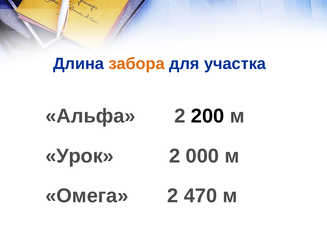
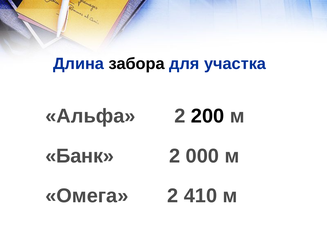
забора colour: orange -> black
Урок: Урок -> Банк
470: 470 -> 410
